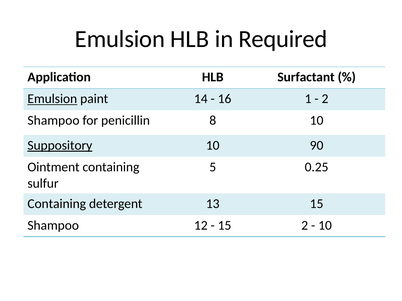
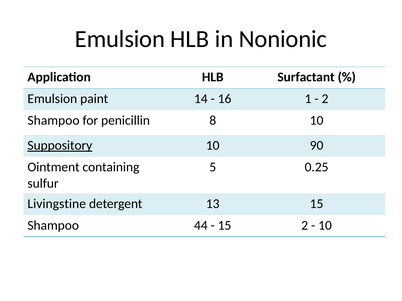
Required: Required -> Nonionic
Emulsion at (52, 99) underline: present -> none
Containing at (57, 204): Containing -> Livingstine
12: 12 -> 44
